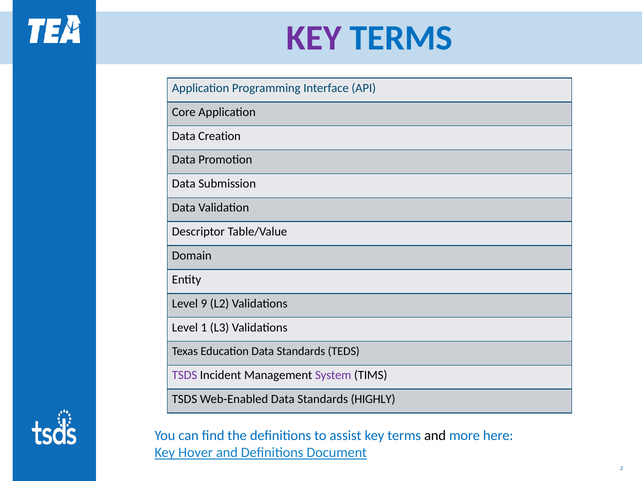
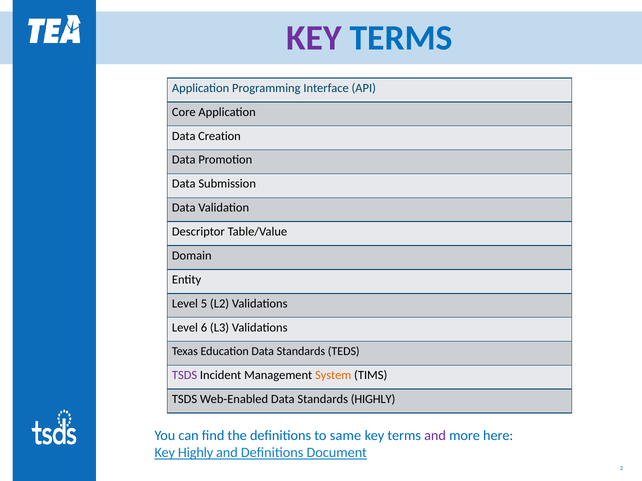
9: 9 -> 5
1: 1 -> 6
System colour: purple -> orange
assist: assist -> same
and at (435, 436) colour: black -> purple
Key Hover: Hover -> Highly
